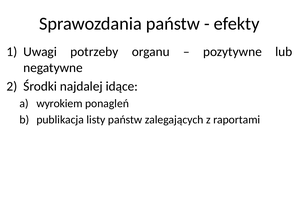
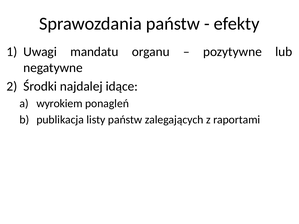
potrzeby: potrzeby -> mandatu
